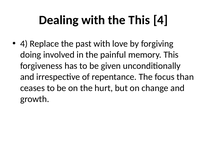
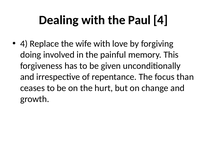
the This: This -> Paul
past: past -> wife
